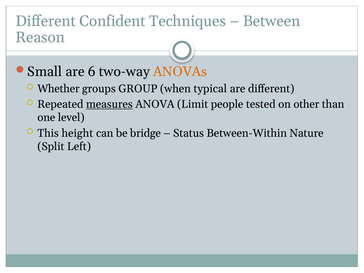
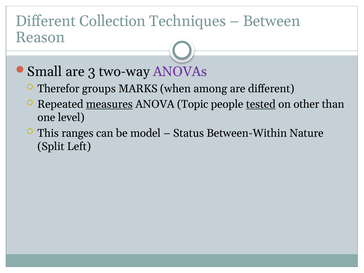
Confident: Confident -> Collection
6: 6 -> 3
ANOVAs colour: orange -> purple
Whether: Whether -> Therefor
GROUP: GROUP -> MARKS
typical: typical -> among
Limit: Limit -> Topic
tested underline: none -> present
height: height -> ranges
bridge: bridge -> model
